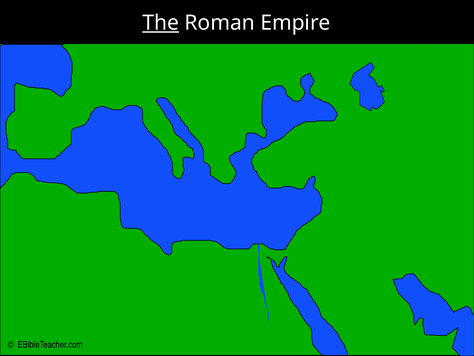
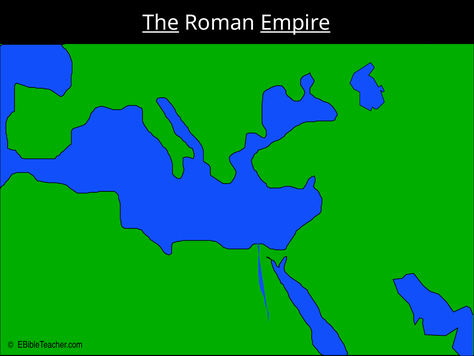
Empire underline: none -> present
